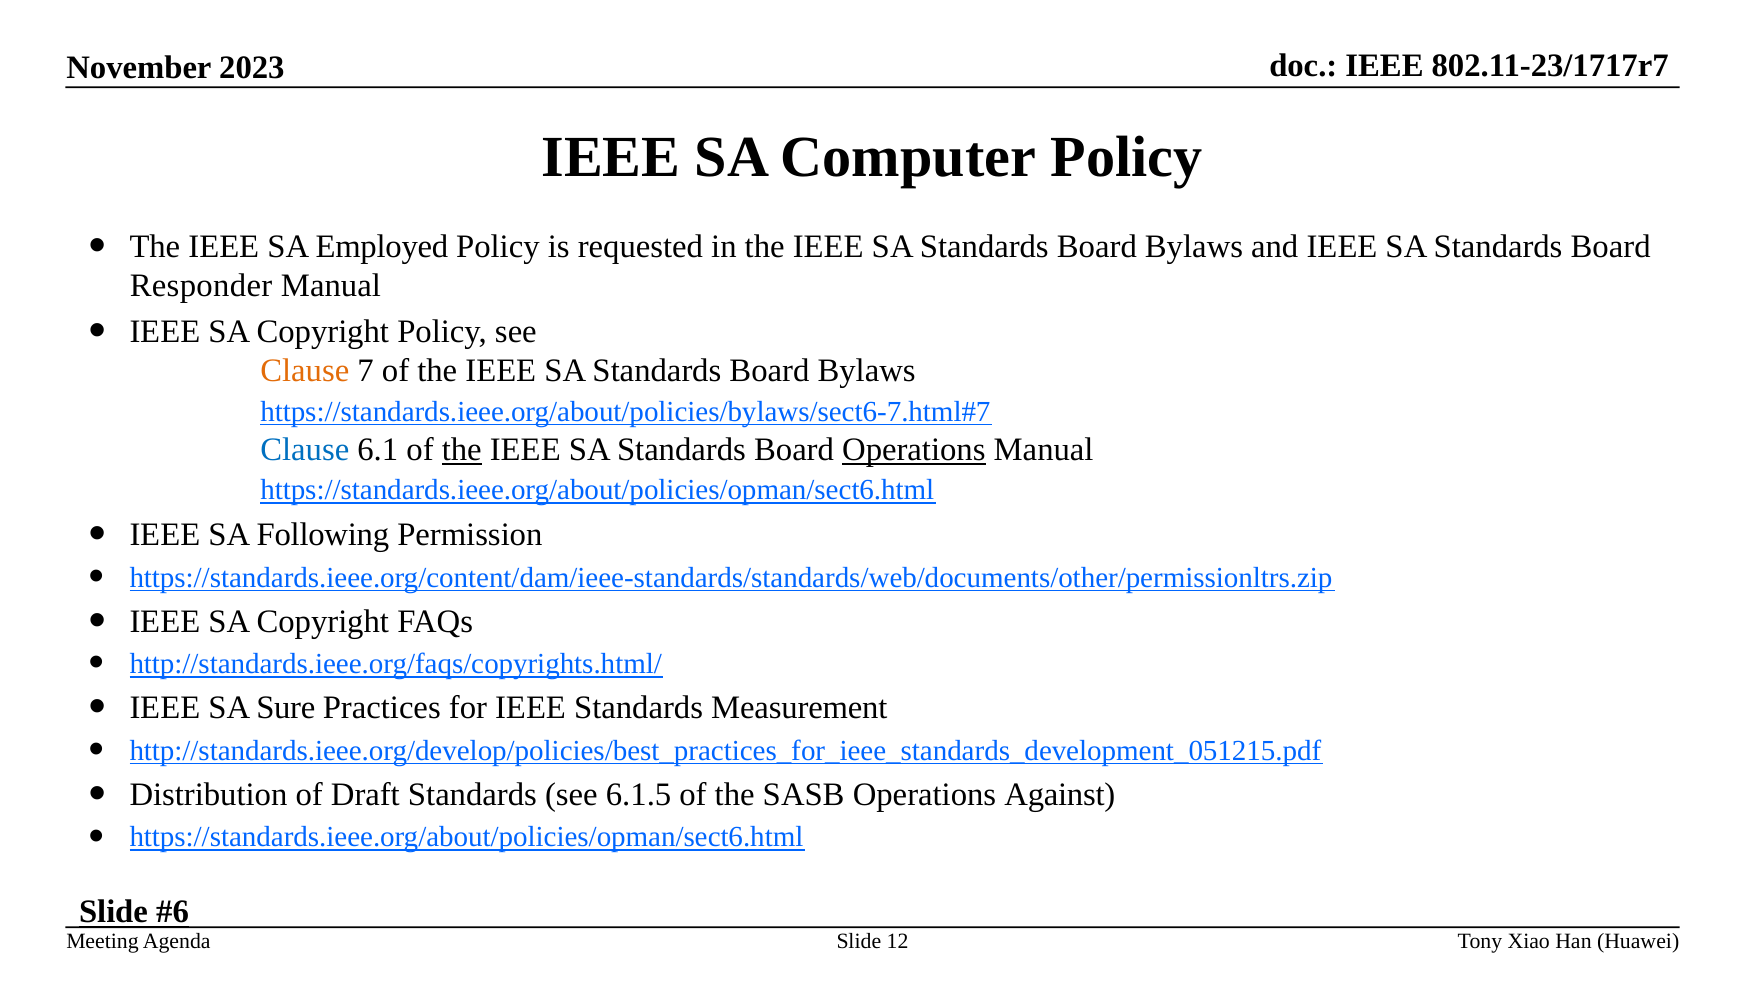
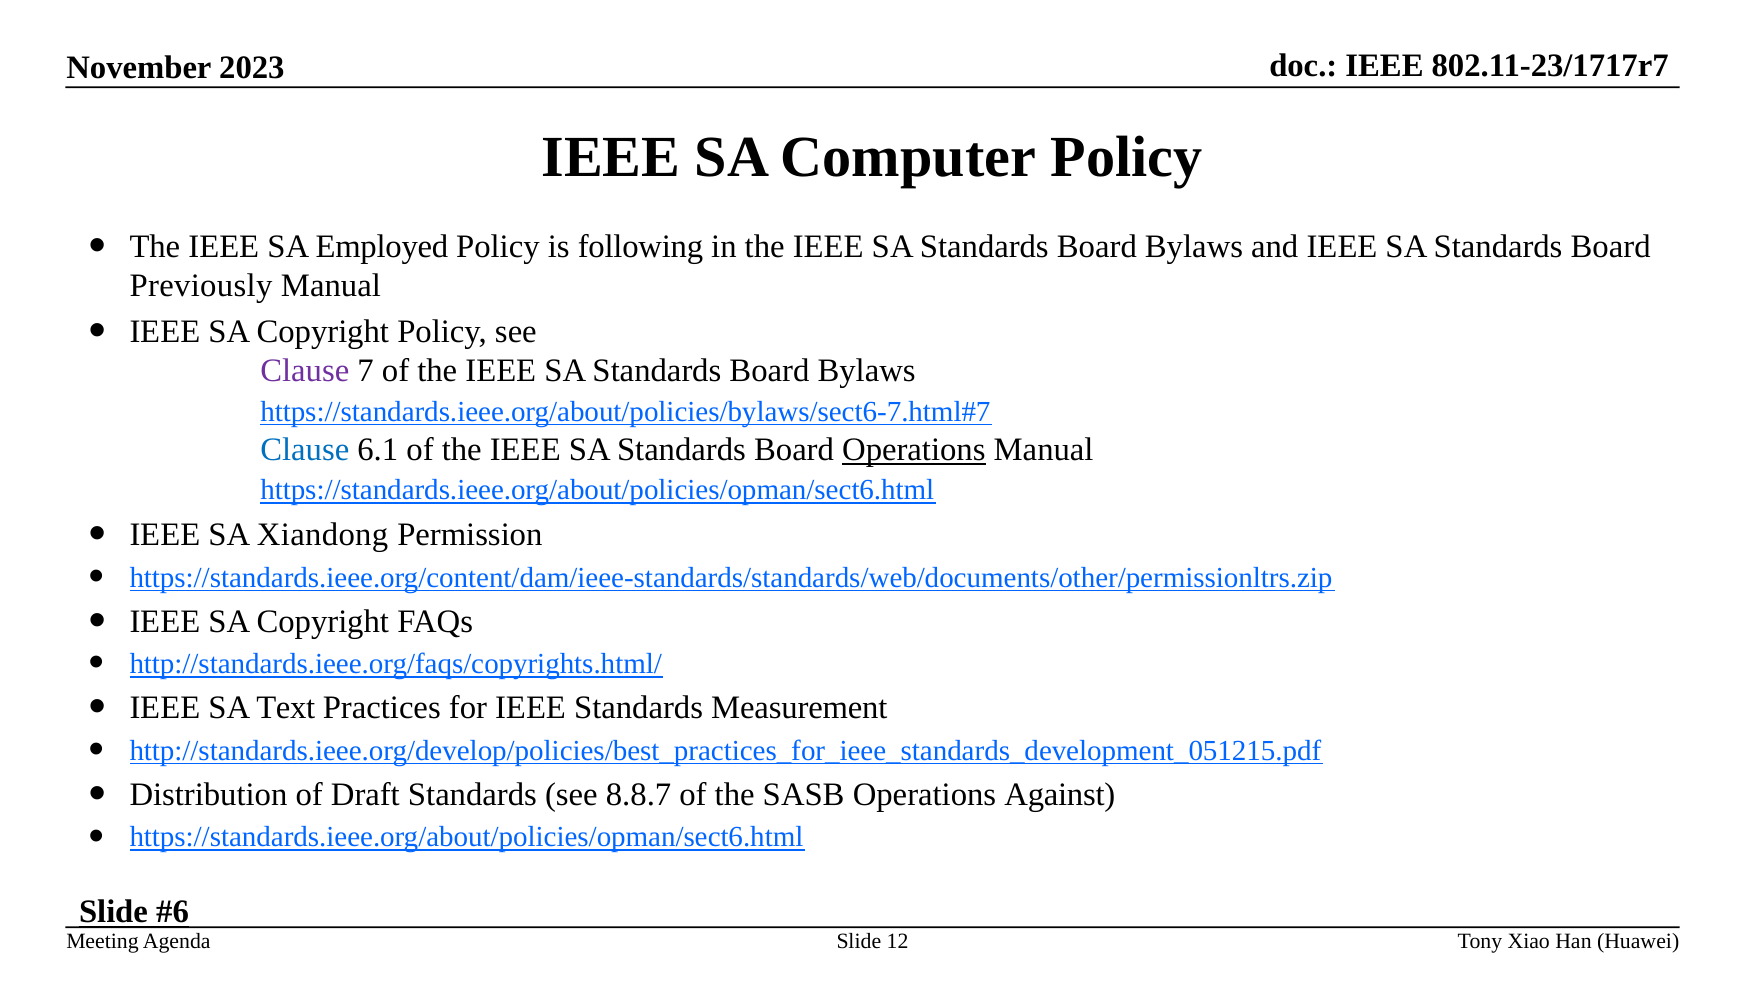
requested: requested -> following
Responder: Responder -> Previously
Clause at (305, 371) colour: orange -> purple
the at (462, 449) underline: present -> none
Following: Following -> Xiandong
Sure: Sure -> Text
6.1.5: 6.1.5 -> 8.8.7
